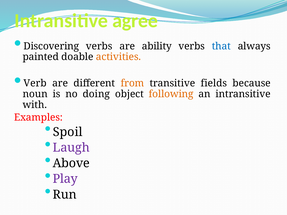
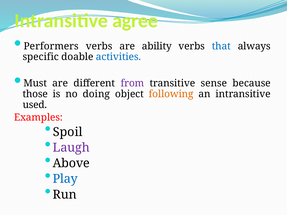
Discovering: Discovering -> Performers
painted: painted -> specific
activities colour: orange -> blue
Verb: Verb -> Must
from colour: orange -> purple
fields: fields -> sense
noun: noun -> those
with: with -> used
Play colour: purple -> blue
